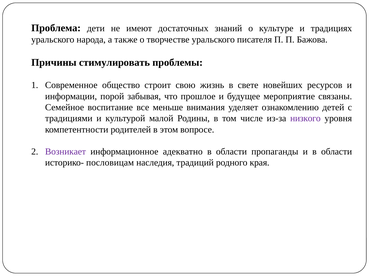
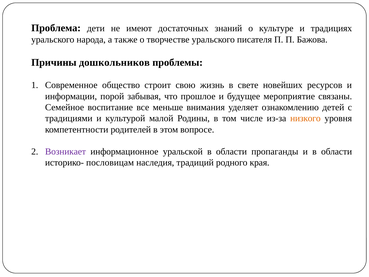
стимулировать: стимулировать -> дошкольников
низкого colour: purple -> orange
адекватно: адекватно -> уральской
